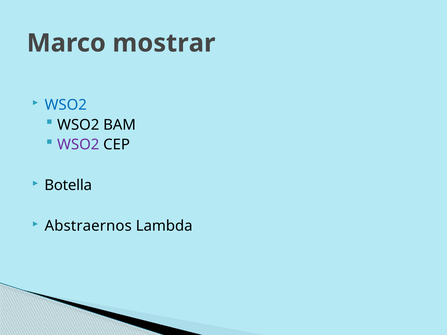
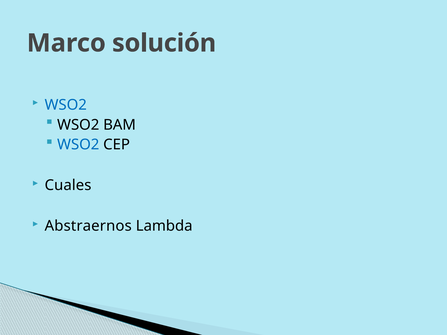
mostrar: mostrar -> solución
WSO2 at (78, 145) colour: purple -> blue
Botella: Botella -> Cuales
